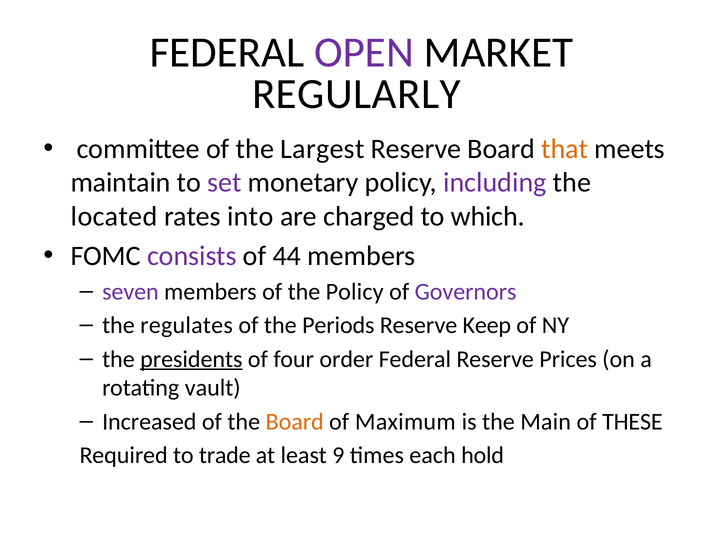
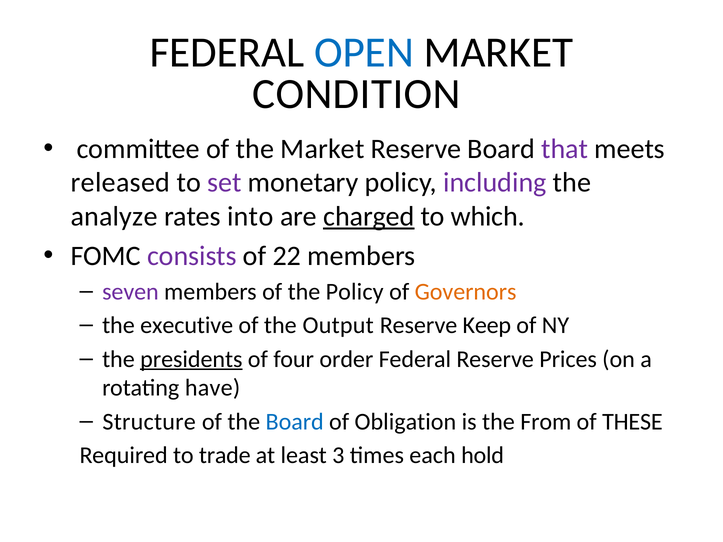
OPEN colour: purple -> blue
REGULARLY: REGULARLY -> CONDITION
the Largest: Largest -> Market
that colour: orange -> purple
maintain: maintain -> released
located: located -> analyze
charged underline: none -> present
44: 44 -> 22
Governors colour: purple -> orange
regulates: regulates -> executive
Periods: Periods -> Output
vault: vault -> have
Increased: Increased -> Structure
Board at (295, 422) colour: orange -> blue
Maximum: Maximum -> Obligation
Main: Main -> From
9: 9 -> 3
